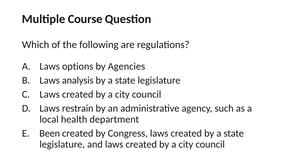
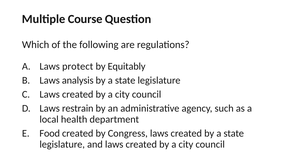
options: options -> protect
Agencies: Agencies -> Equitably
Been: Been -> Food
